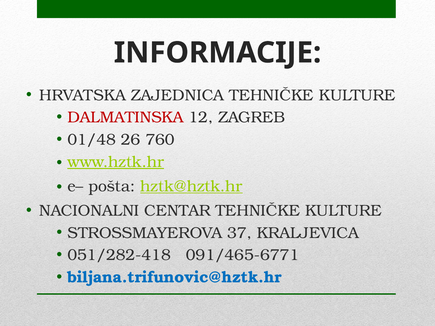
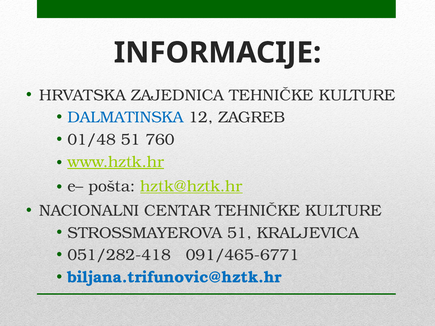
DALMATINSKA colour: red -> blue
01/48 26: 26 -> 51
STROSSMAYEROVA 37: 37 -> 51
